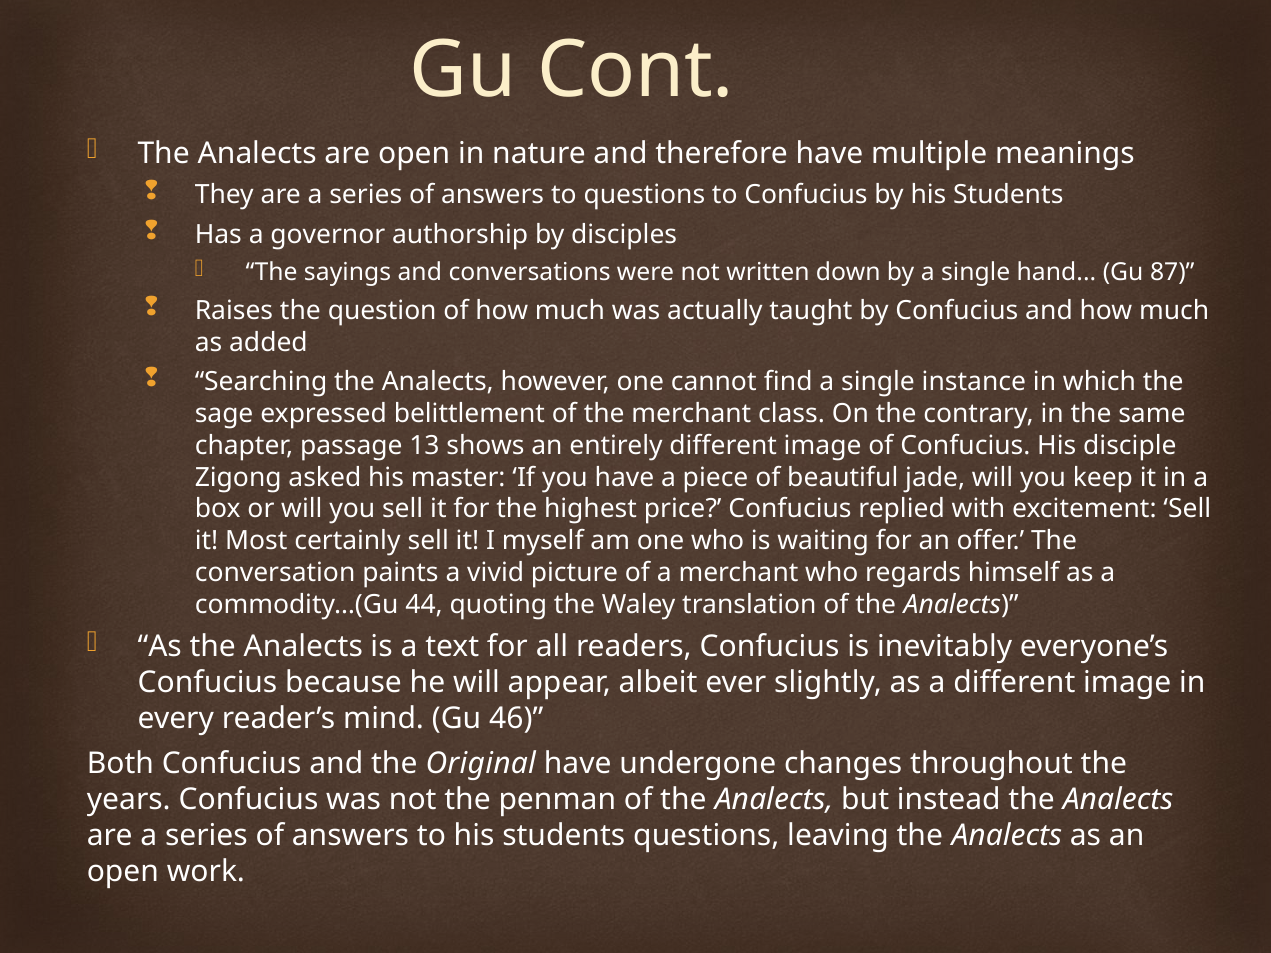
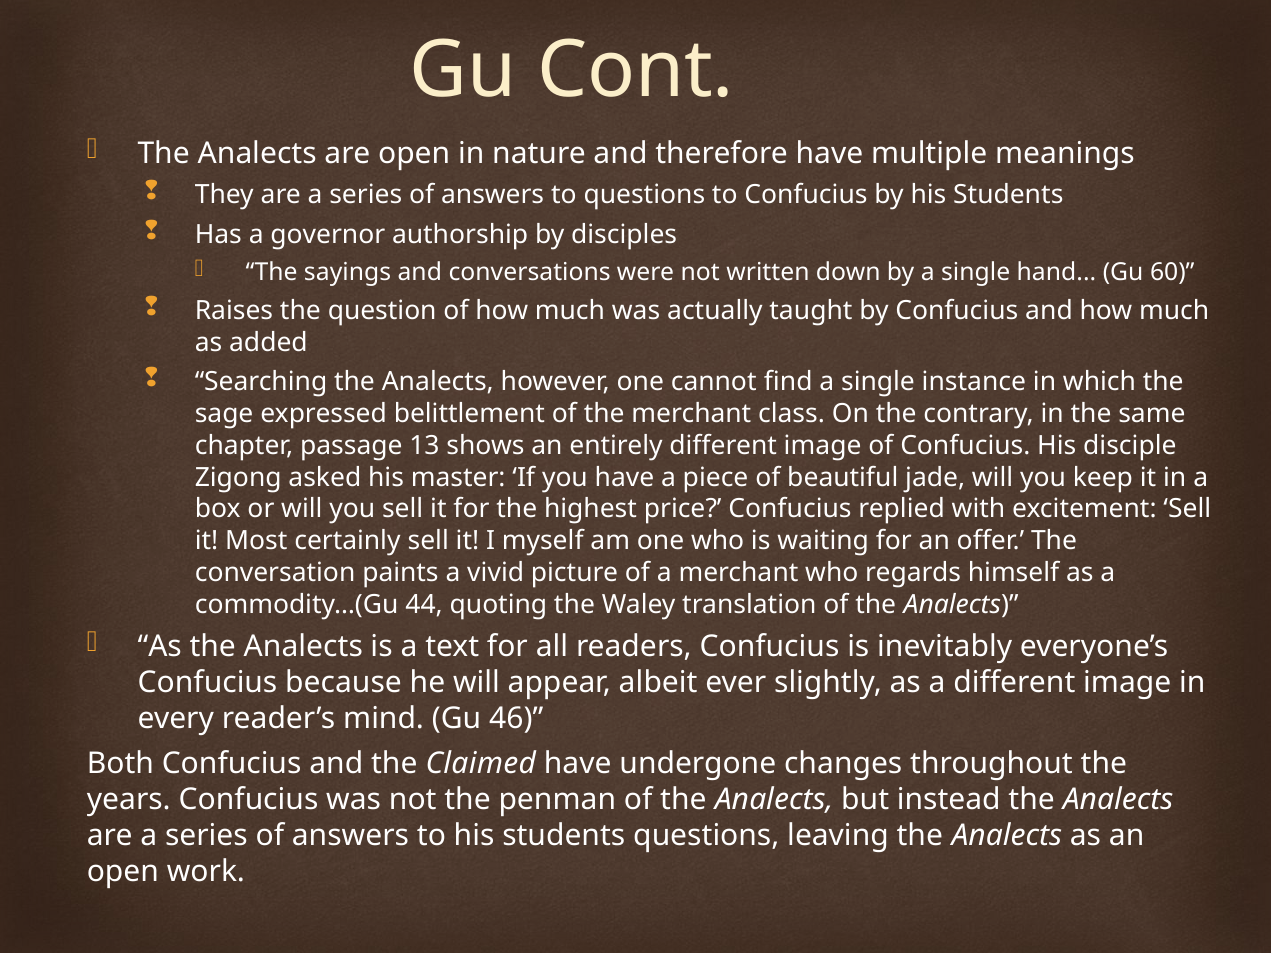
87: 87 -> 60
Original: Original -> Claimed
